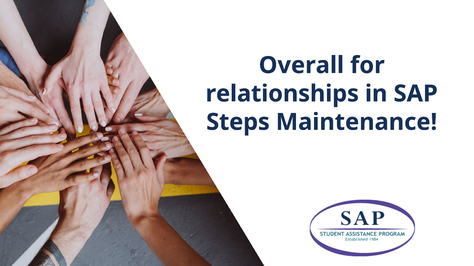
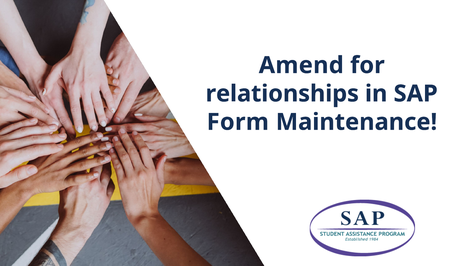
Overall: Overall -> Amend
Steps: Steps -> Form
